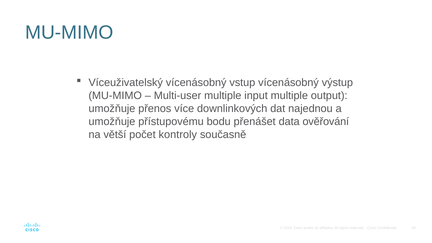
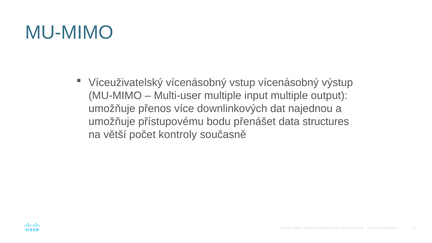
ověřování: ověřování -> structures
